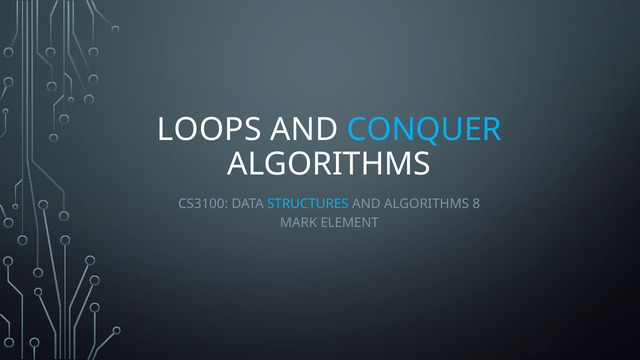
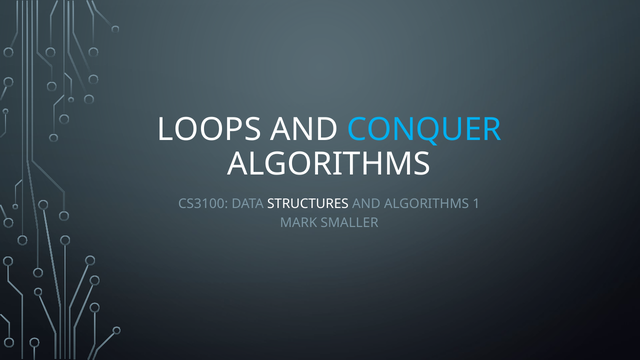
STRUCTURES colour: light blue -> white
8: 8 -> 1
ELEMENT: ELEMENT -> SMALLER
